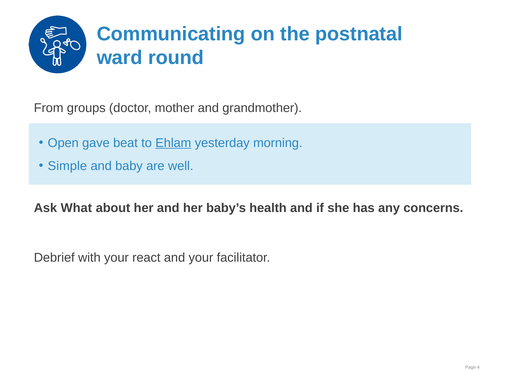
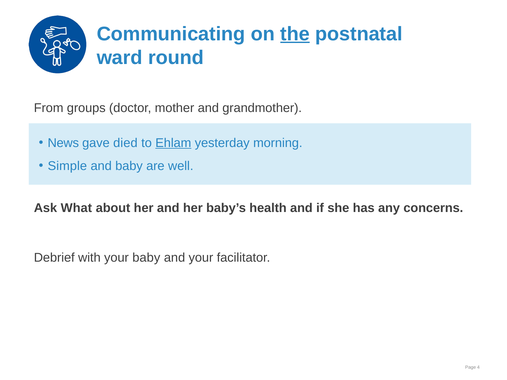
the underline: none -> present
Open: Open -> News
beat: beat -> died
your react: react -> baby
